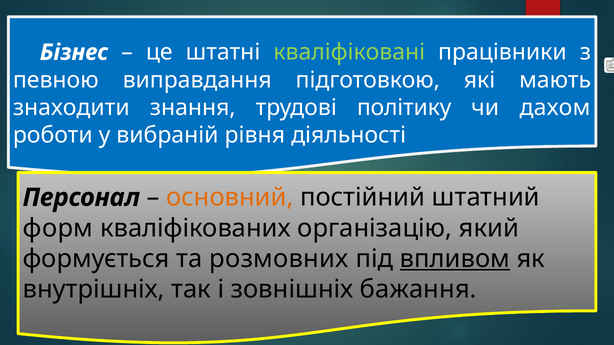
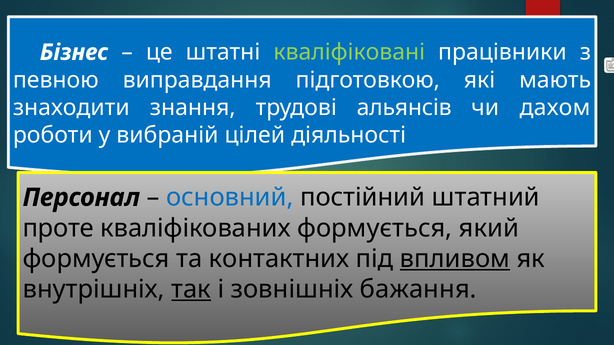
політику: політику -> альянсів
рівня: рівня -> цілей
основний colour: orange -> blue
форм: форм -> проте
кваліфікованих організацію: організацію -> формується
розмовних: розмовних -> контактних
так underline: none -> present
